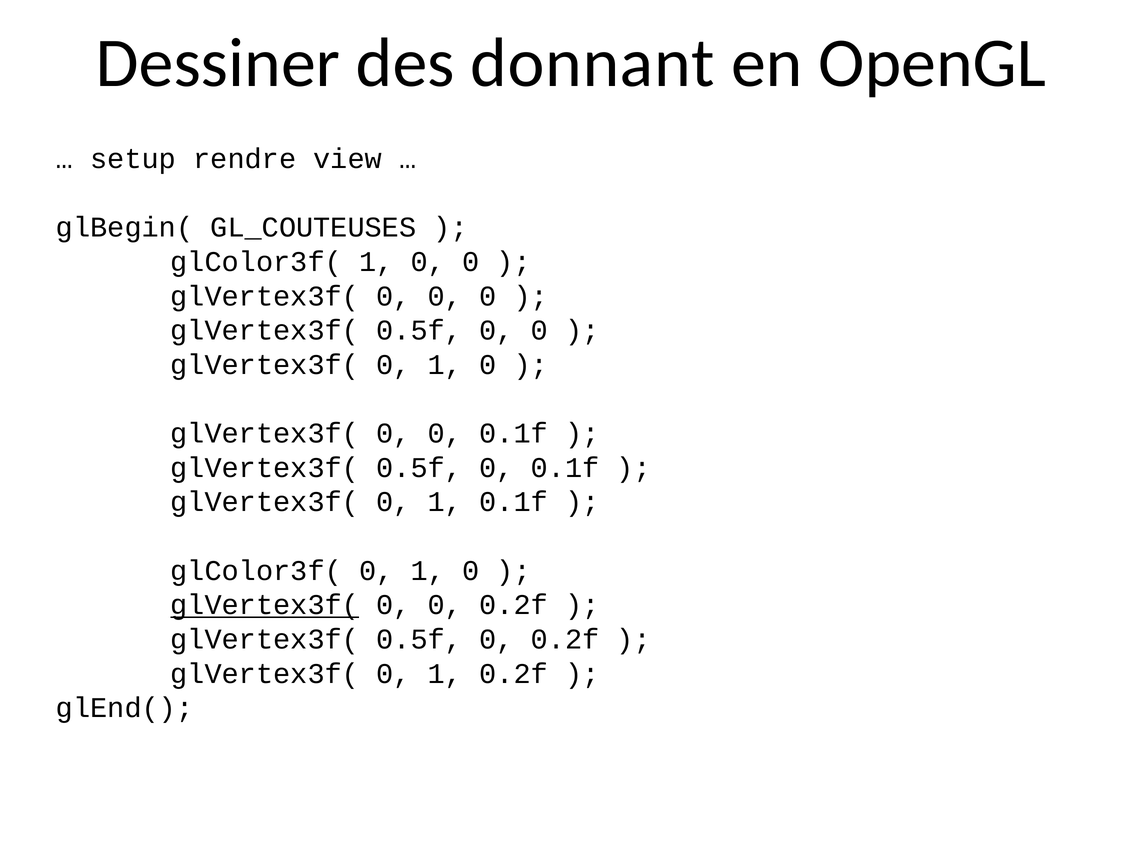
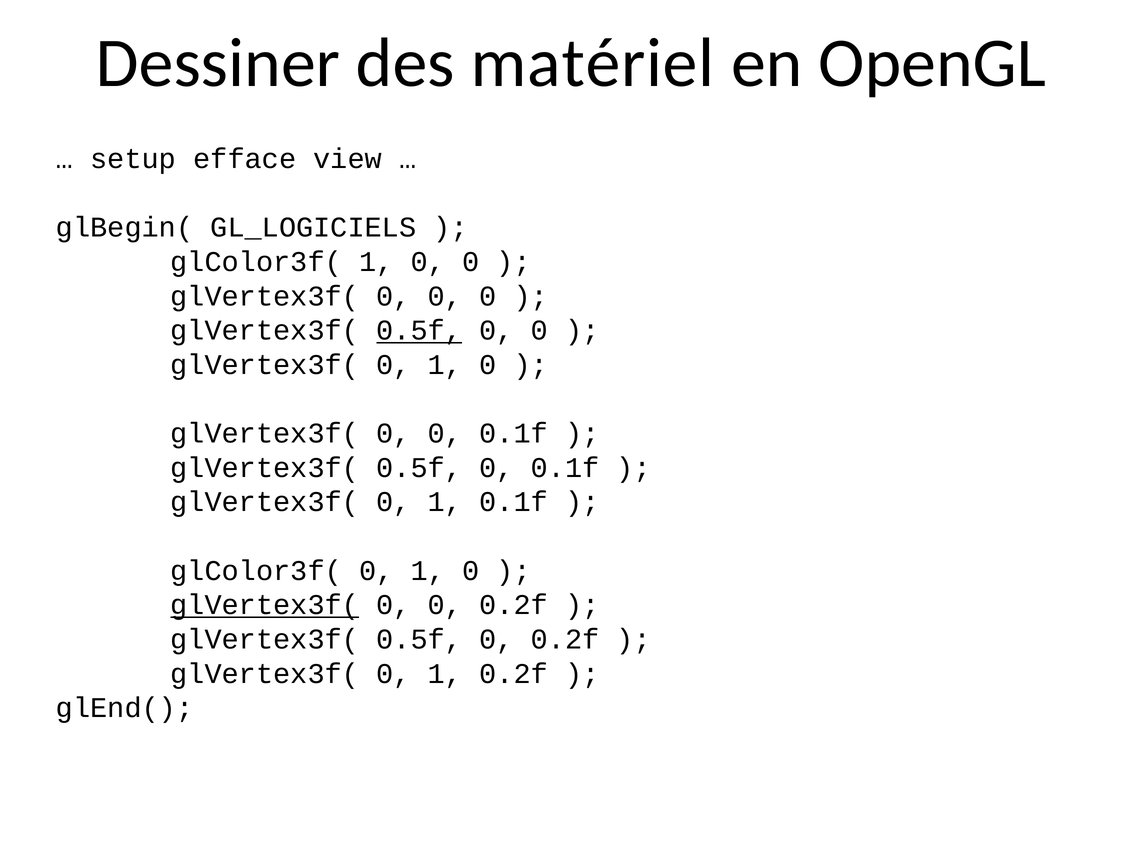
donnant: donnant -> matériel
rendre: rendre -> efface
GL_COUTEUSES: GL_COUTEUSES -> GL_LOGICIELS
0.5f at (419, 330) underline: none -> present
